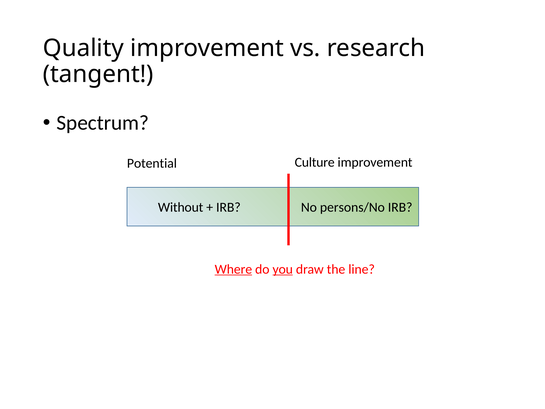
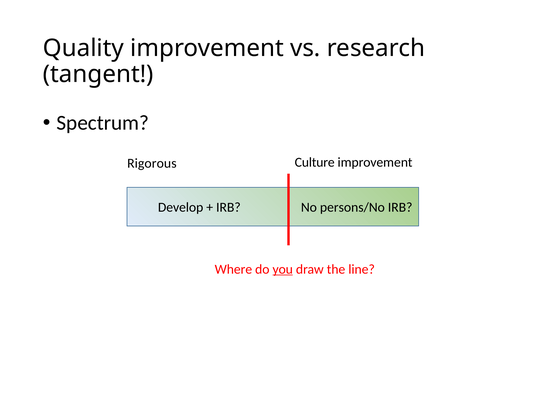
Potential: Potential -> Rigorous
Without: Without -> Develop
Where underline: present -> none
